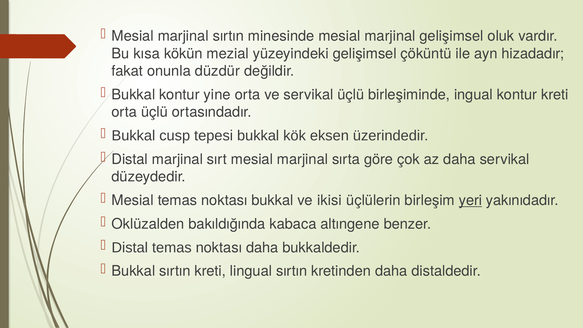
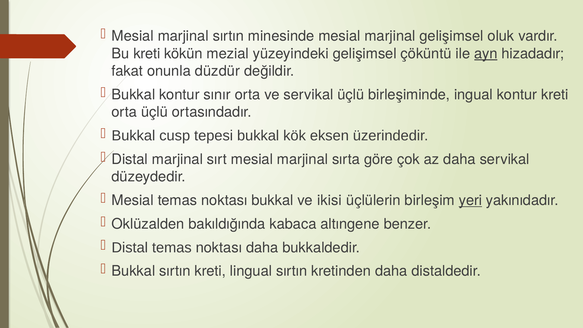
Bu kısa: kısa -> kreti
ayn underline: none -> present
yine: yine -> sınır
